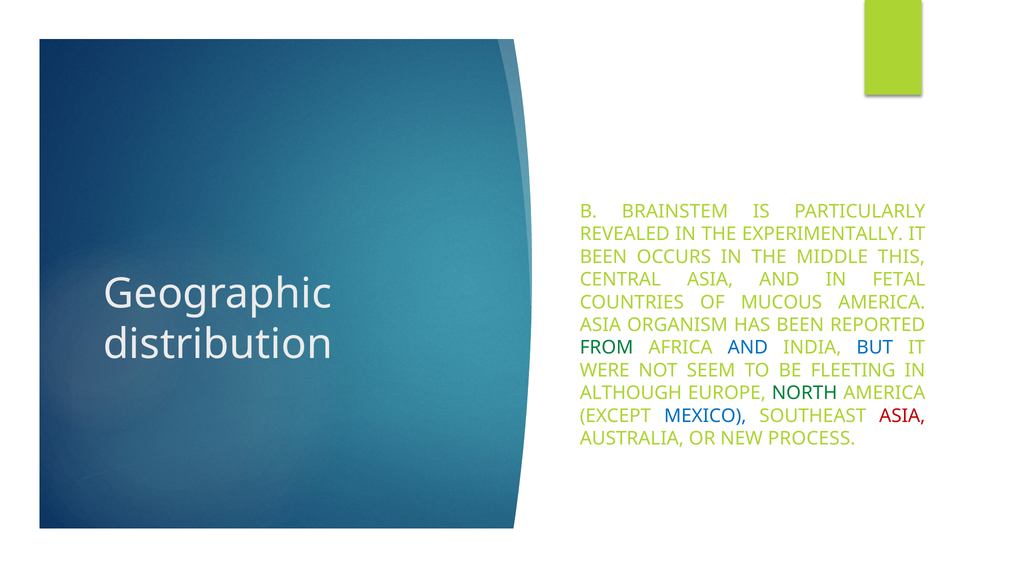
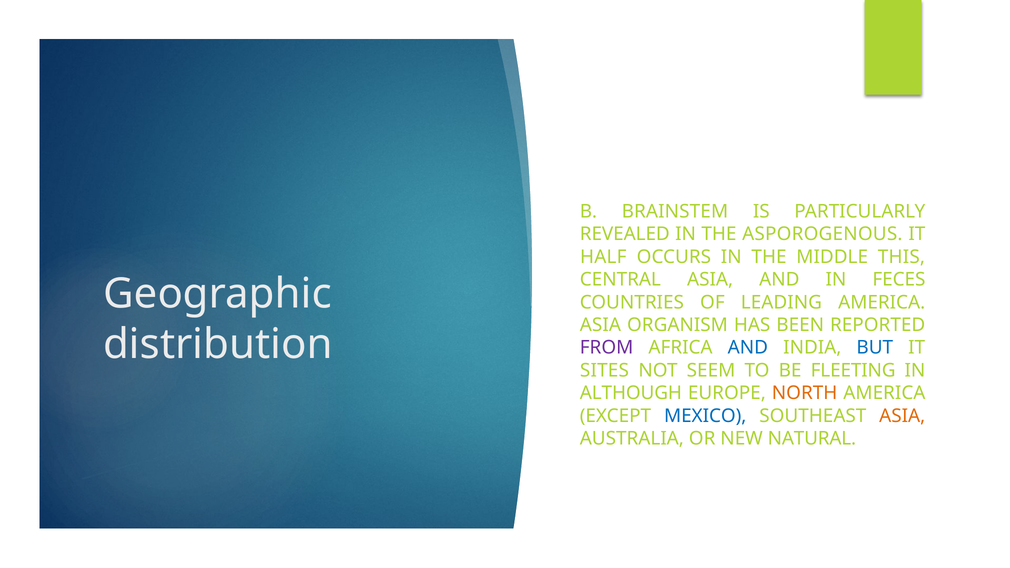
EXPERIMENTALLY: EXPERIMENTALLY -> ASPOROGENOUS
BEEN at (603, 257): BEEN -> HALF
FETAL: FETAL -> FECES
MUCOUS: MUCOUS -> LEADING
FROM colour: green -> purple
WERE: WERE -> SITES
NORTH colour: green -> orange
ASIA at (902, 416) colour: red -> orange
PROCESS: PROCESS -> NATURAL
